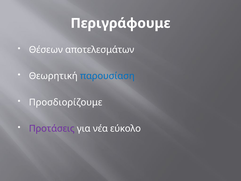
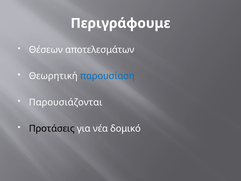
Προσδιορίζουμε: Προσδιορίζουμε -> Παρουσιάζονται
Προτάσεις colour: purple -> black
εύκολο: εύκολο -> δομικό
